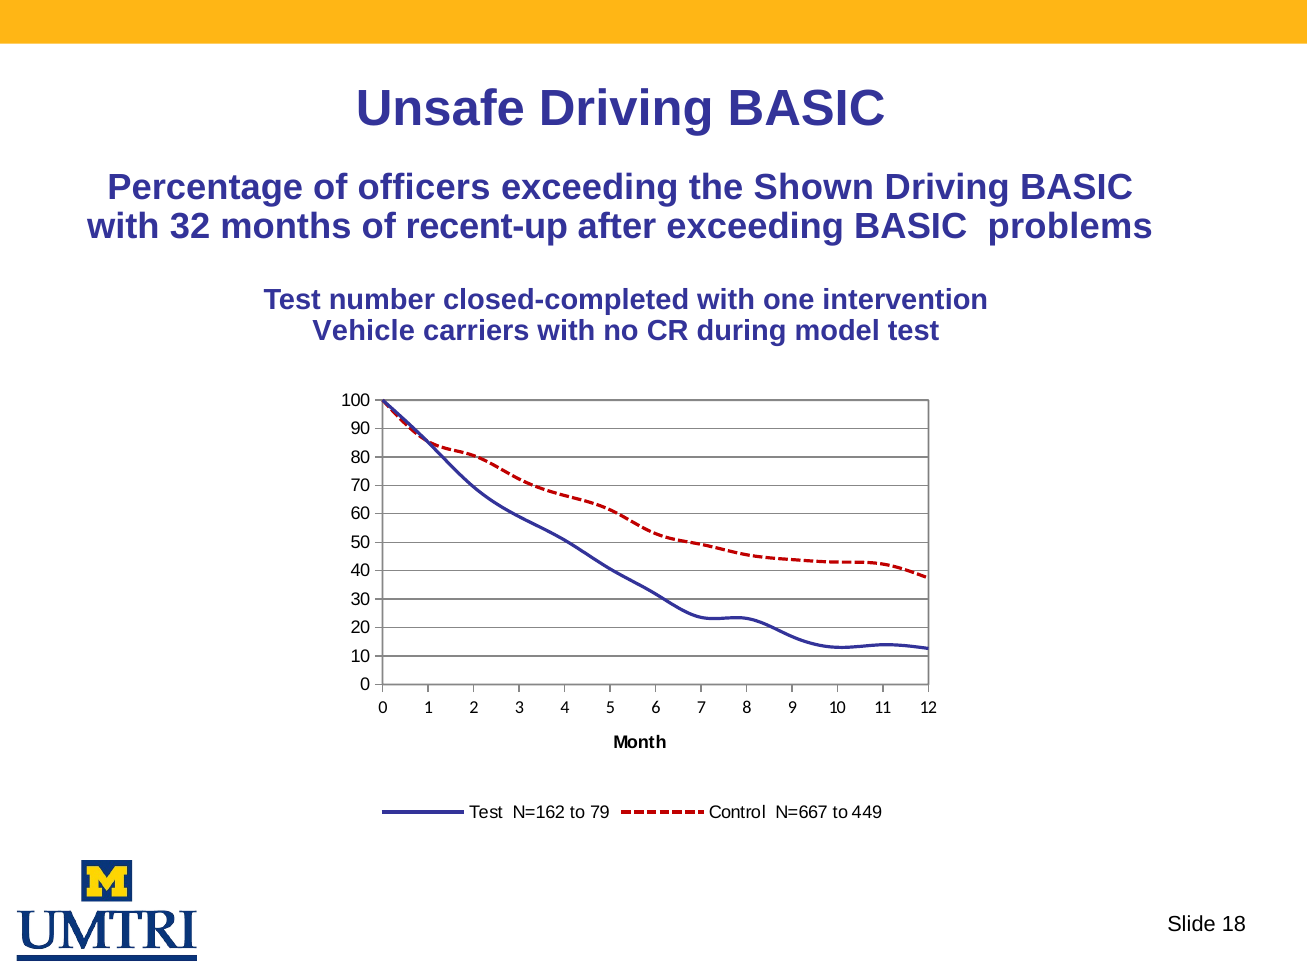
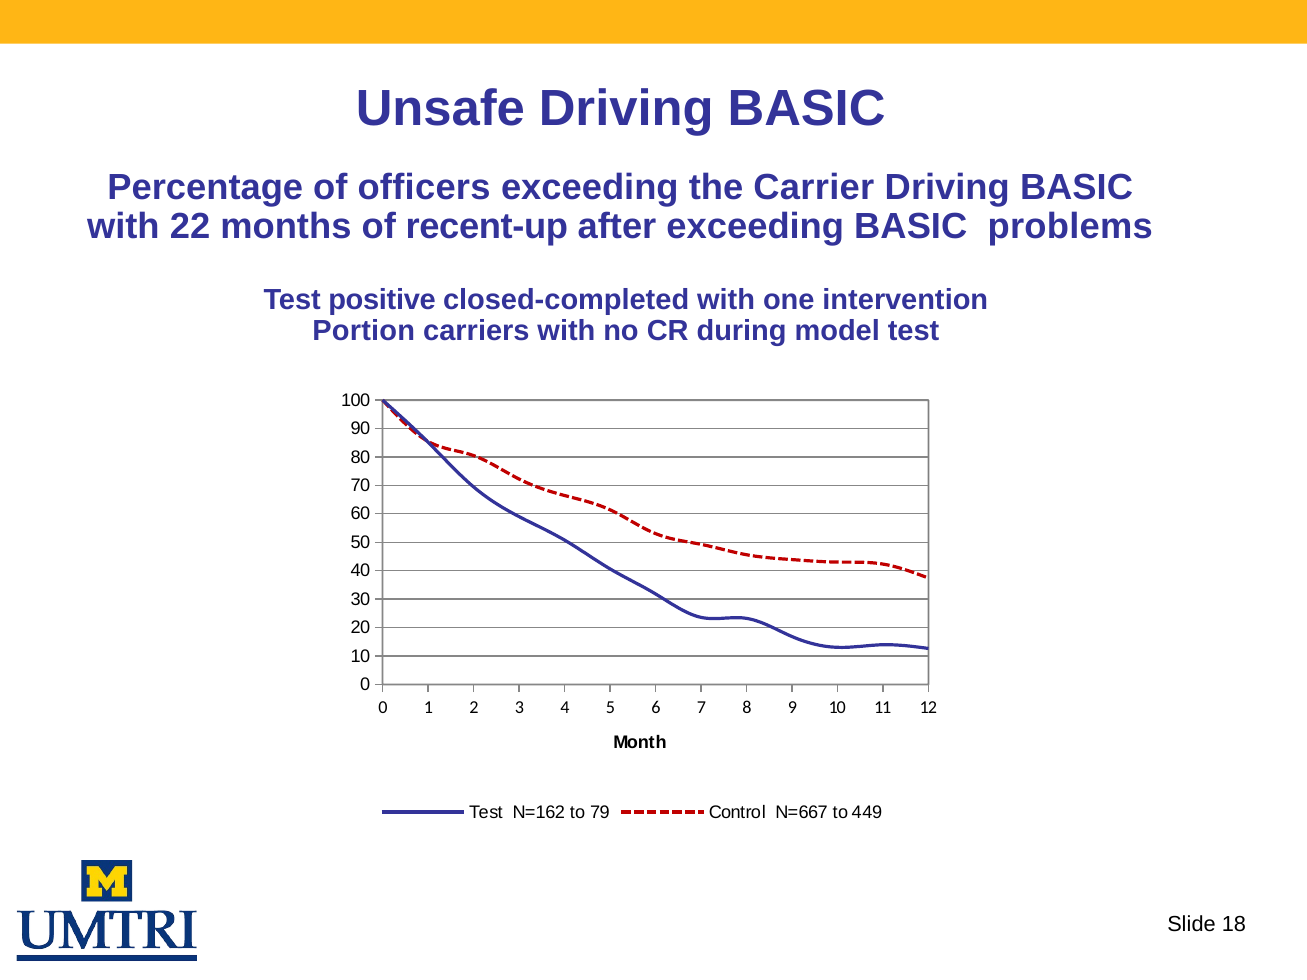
Shown: Shown -> Carrier
32: 32 -> 22
number: number -> positive
Vehicle: Vehicle -> Portion
